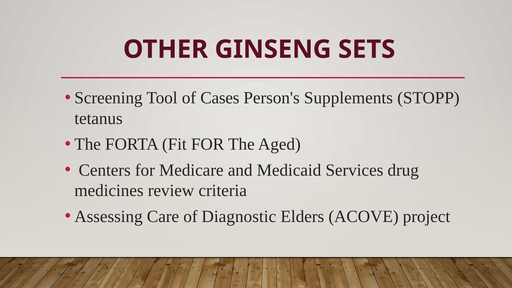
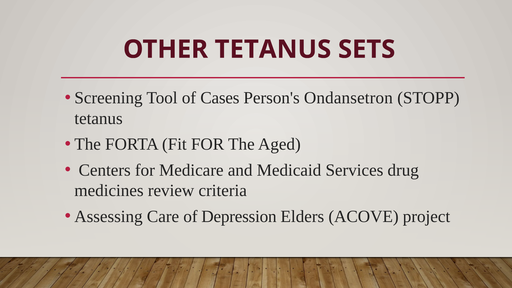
OTHER GINSENG: GINSENG -> TETANUS
Supplements: Supplements -> Ondansetron
Diagnostic: Diagnostic -> Depression
